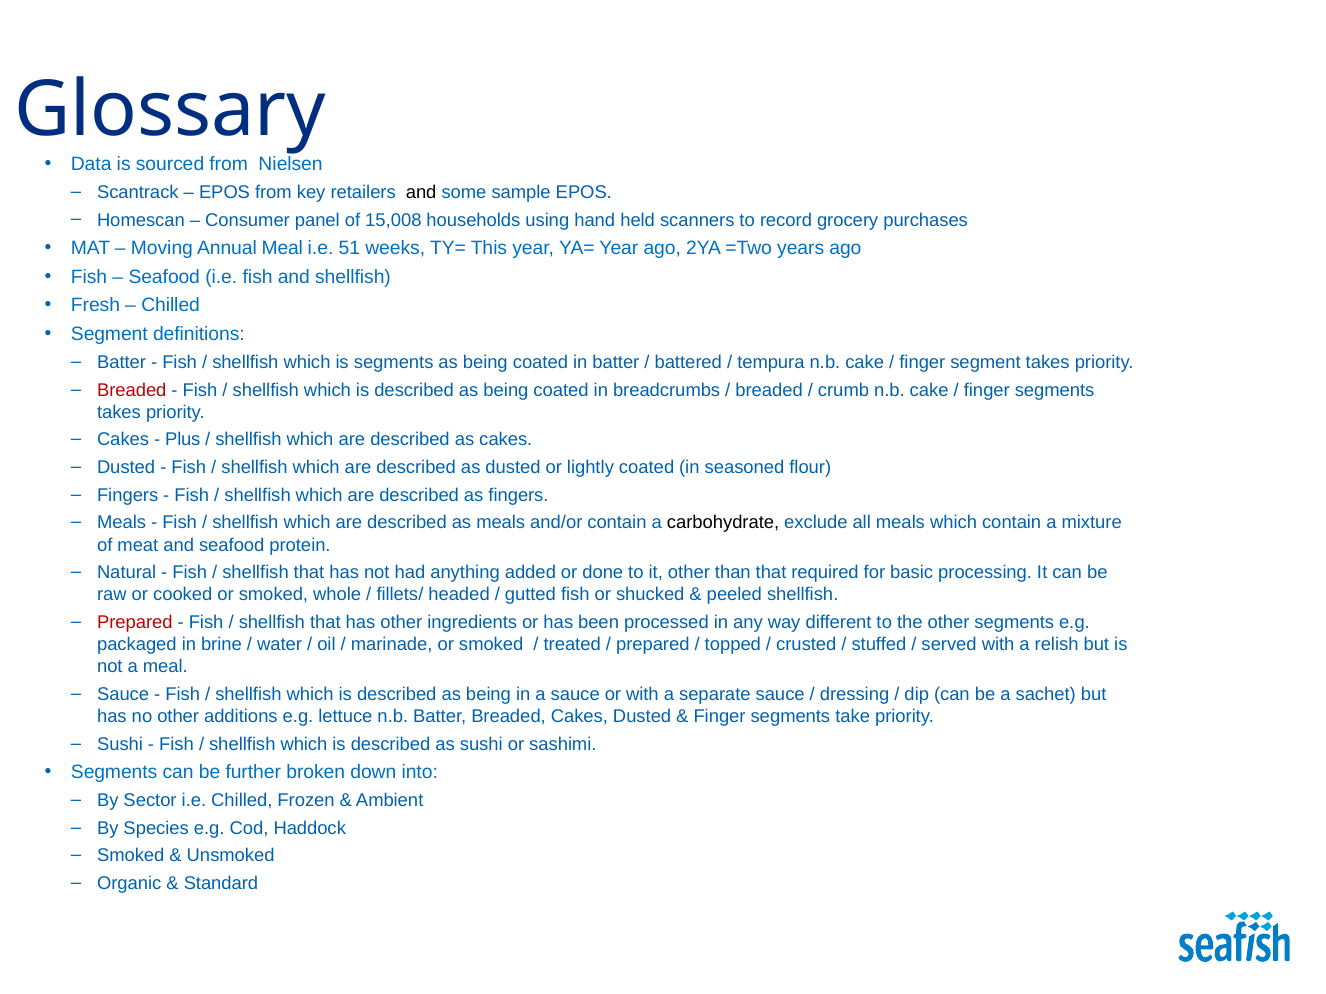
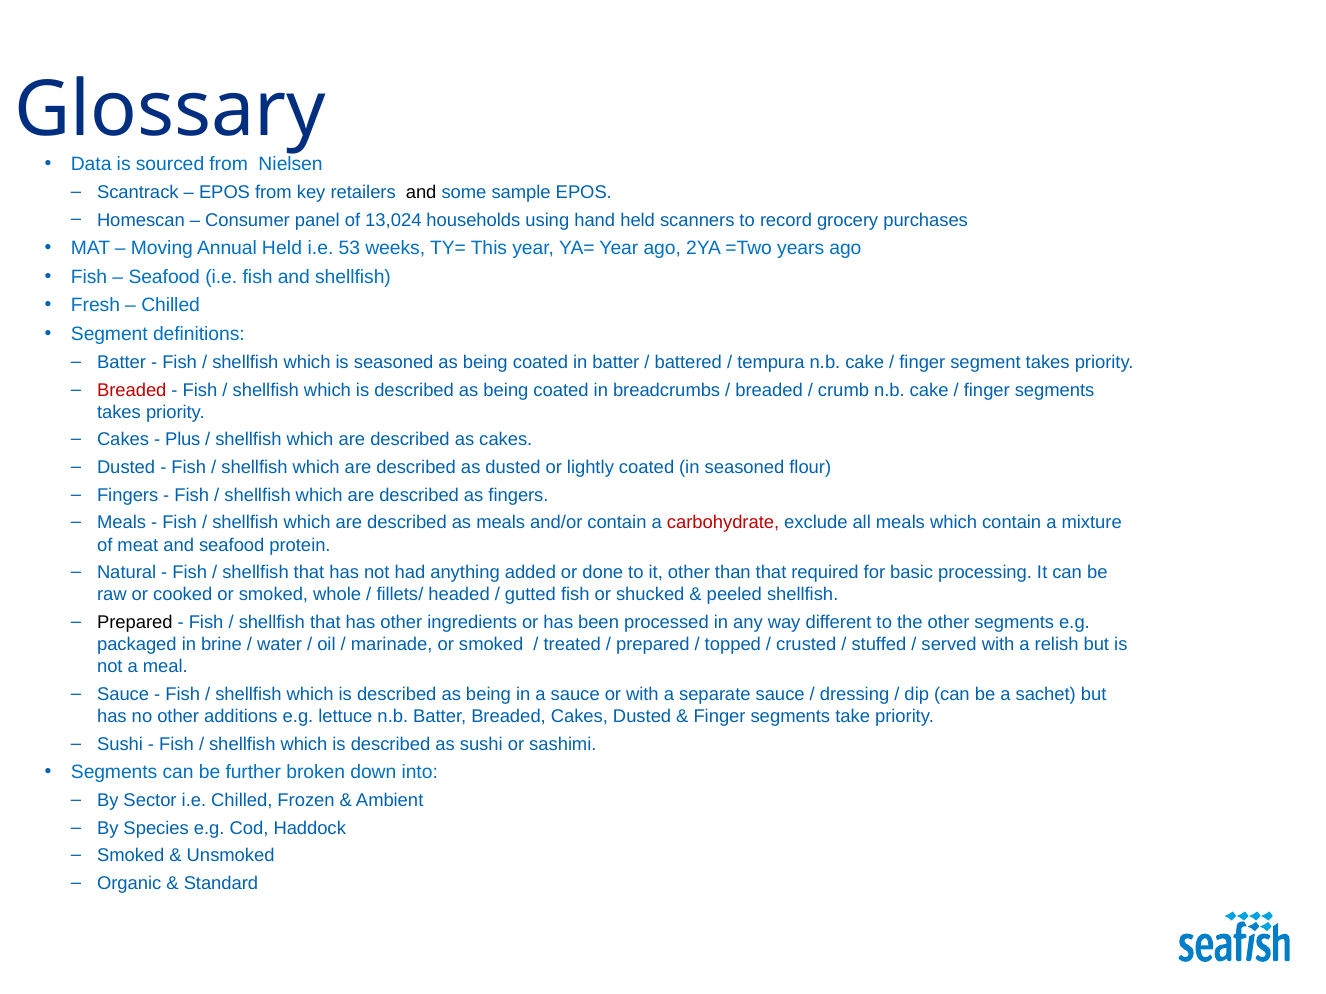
15,008: 15,008 -> 13,024
Annual Meal: Meal -> Held
51: 51 -> 53
is segments: segments -> seasoned
carbohydrate colour: black -> red
Prepared at (135, 623) colour: red -> black
